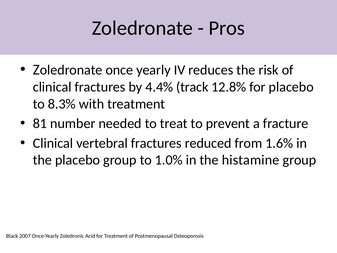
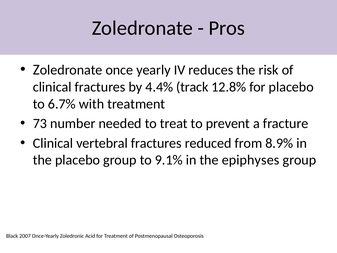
8.3%: 8.3% -> 6.7%
81: 81 -> 73
1.6%: 1.6% -> 8.9%
1.0%: 1.0% -> 9.1%
histamine: histamine -> epiphyses
